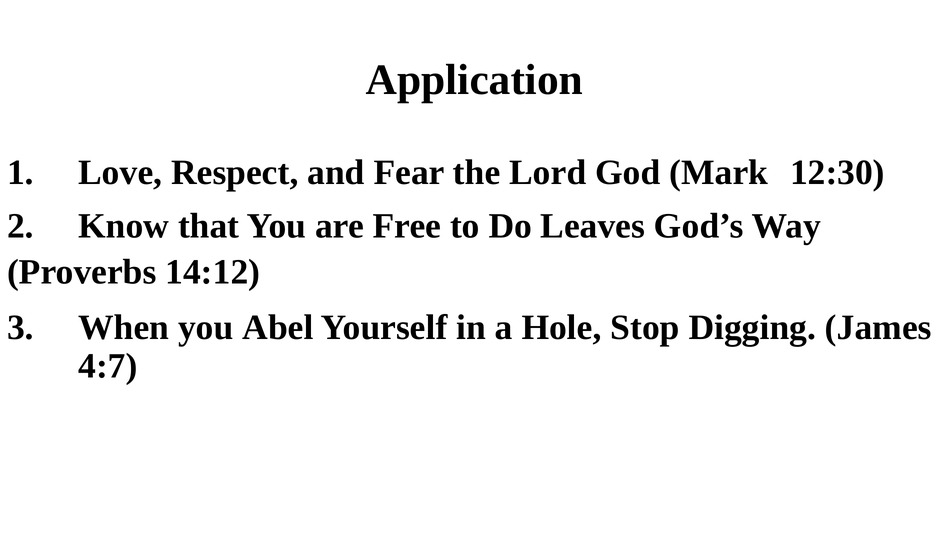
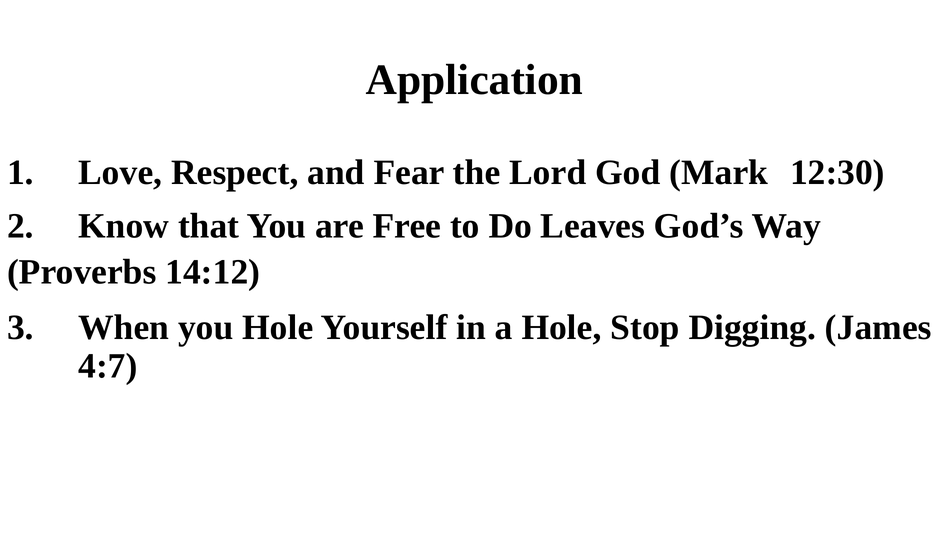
you Abel: Abel -> Hole
